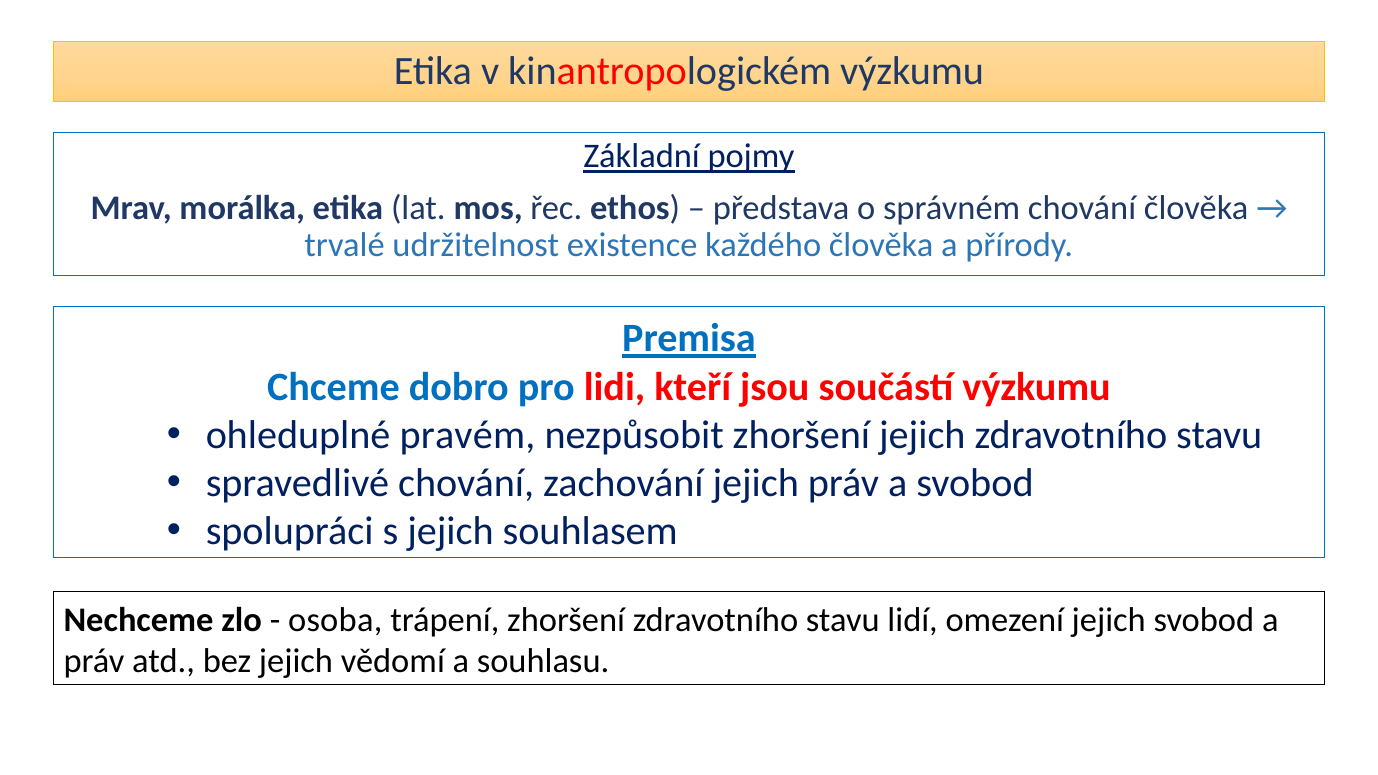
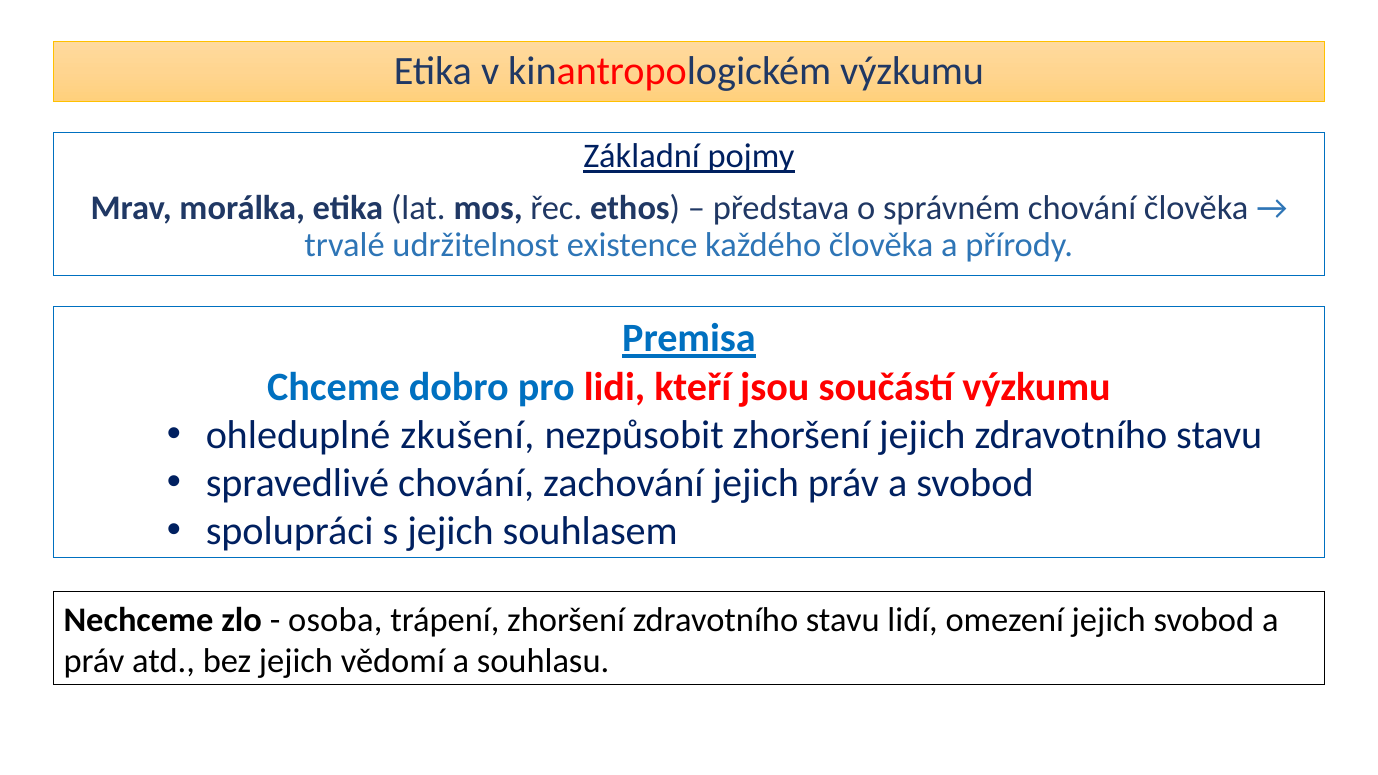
pravém: pravém -> zkušení
